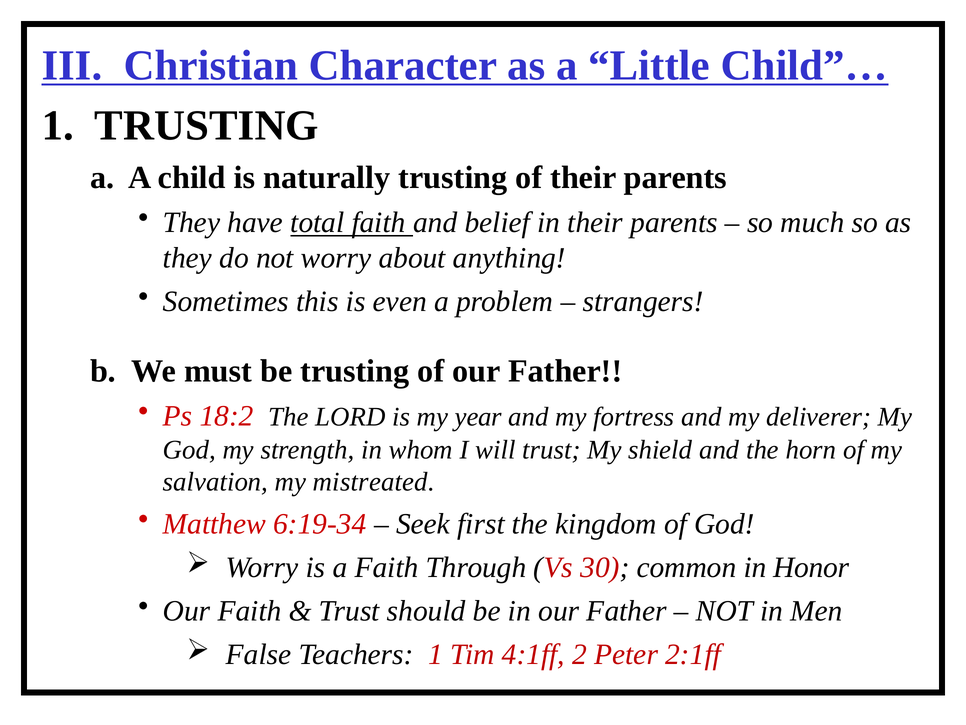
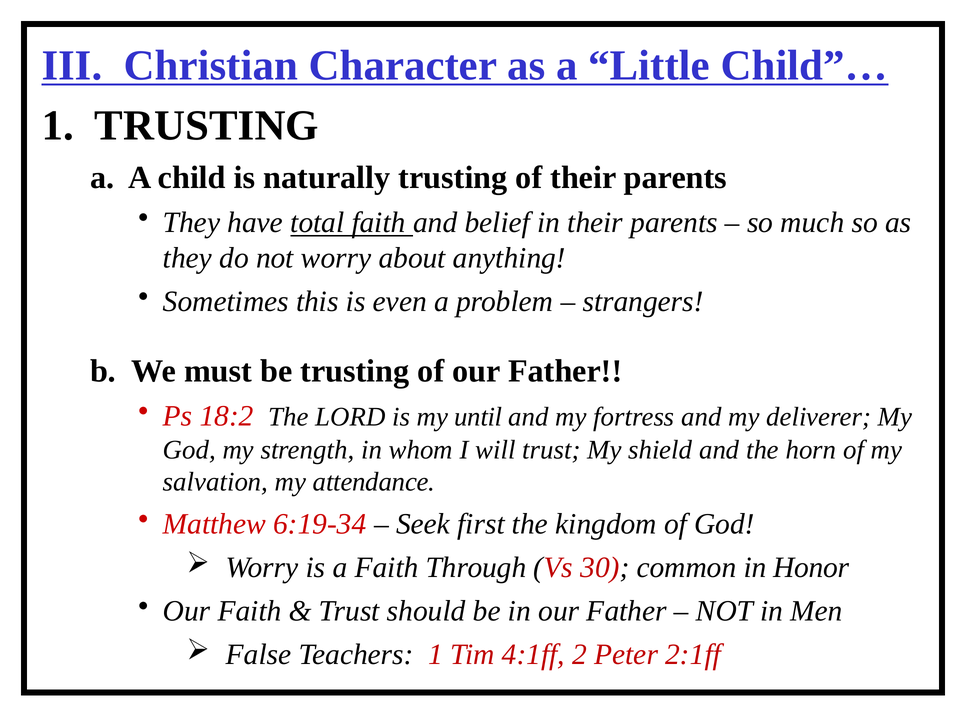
year: year -> until
mistreated: mistreated -> attendance
